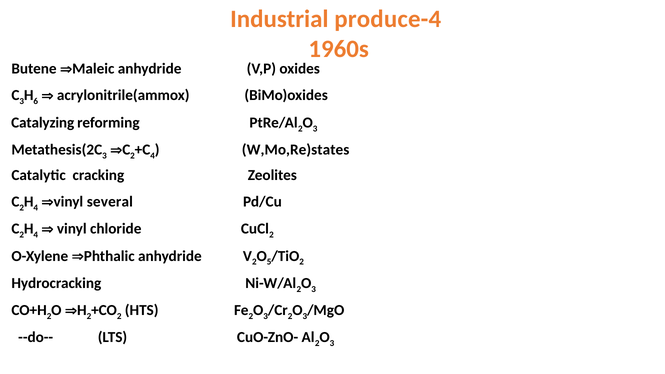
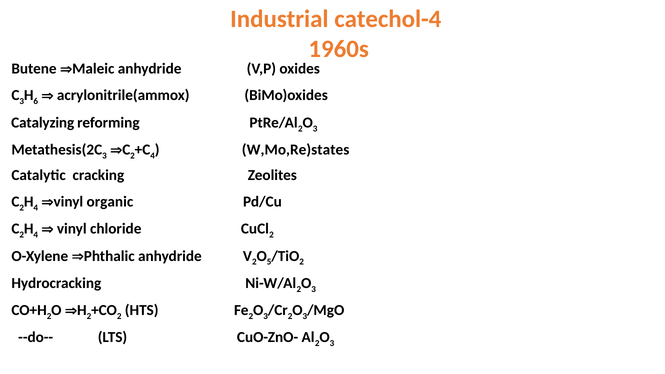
produce-4: produce-4 -> catechol-4
several: several -> organic
